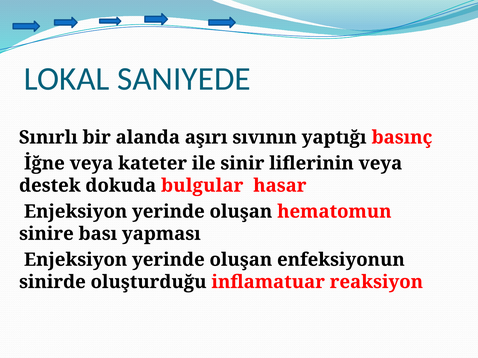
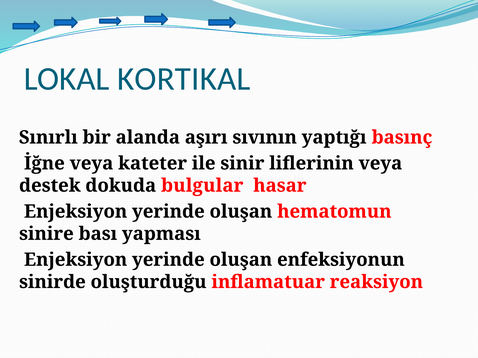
SANIYEDE: SANIYEDE -> KORTIKAL
